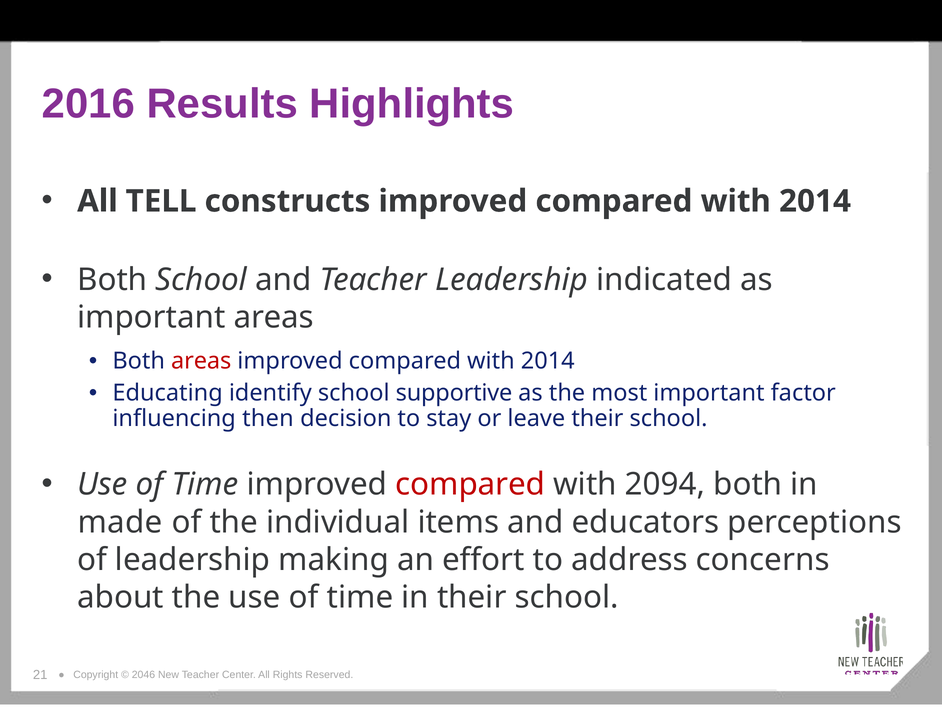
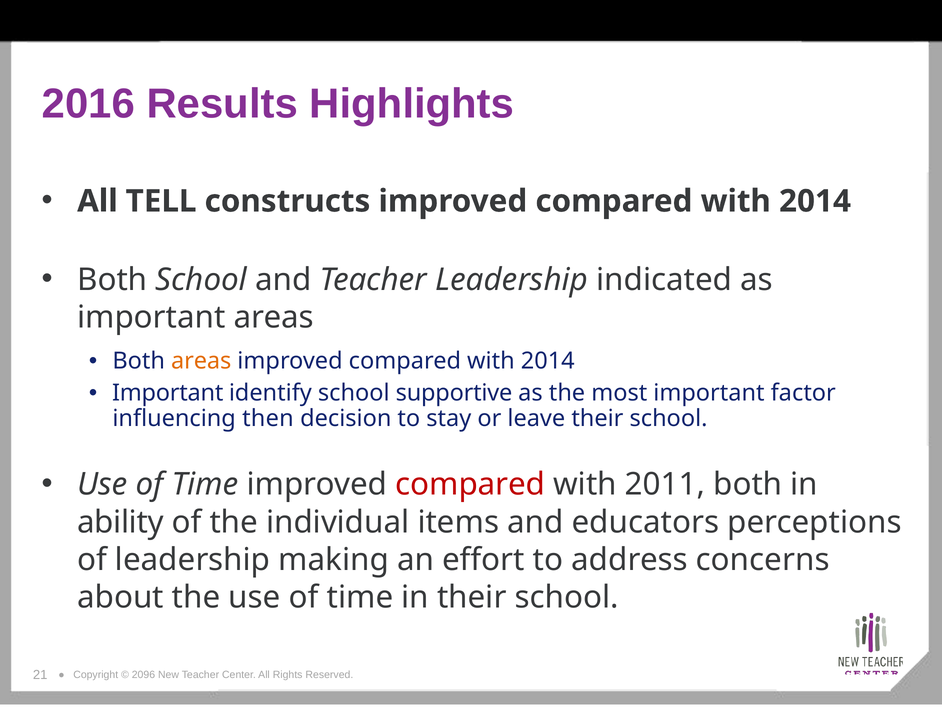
areas at (201, 361) colour: red -> orange
Educating at (168, 393): Educating -> Important
2094: 2094 -> 2011
made: made -> ability
2046: 2046 -> 2096
